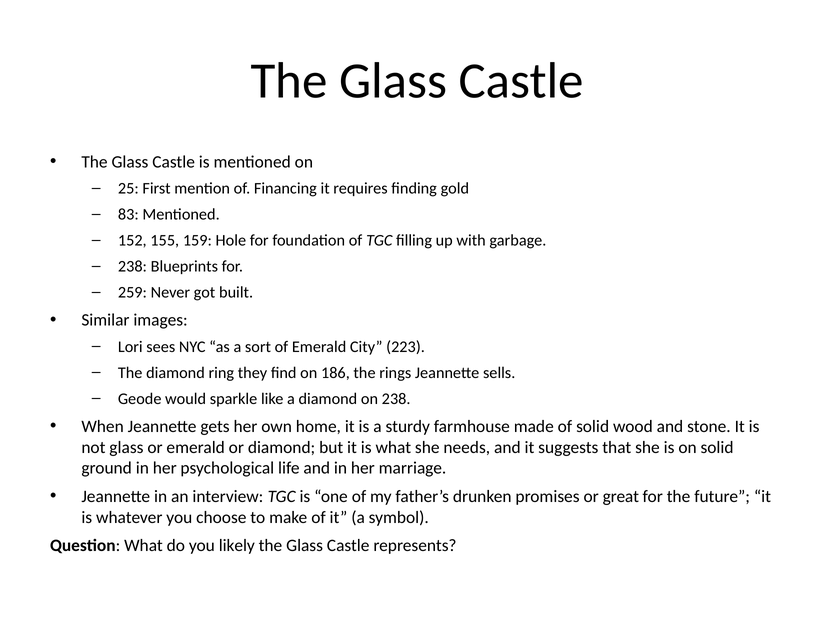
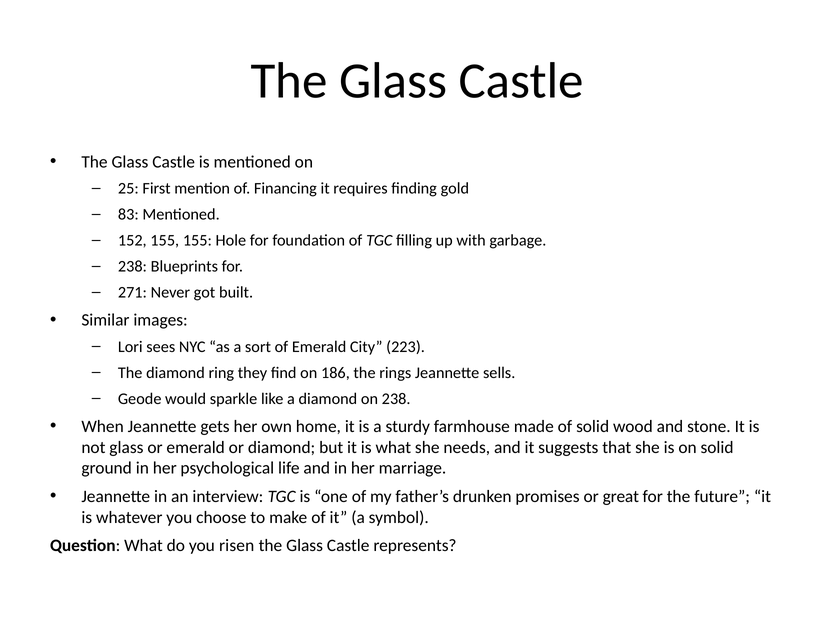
155 159: 159 -> 155
259: 259 -> 271
likely: likely -> risen
